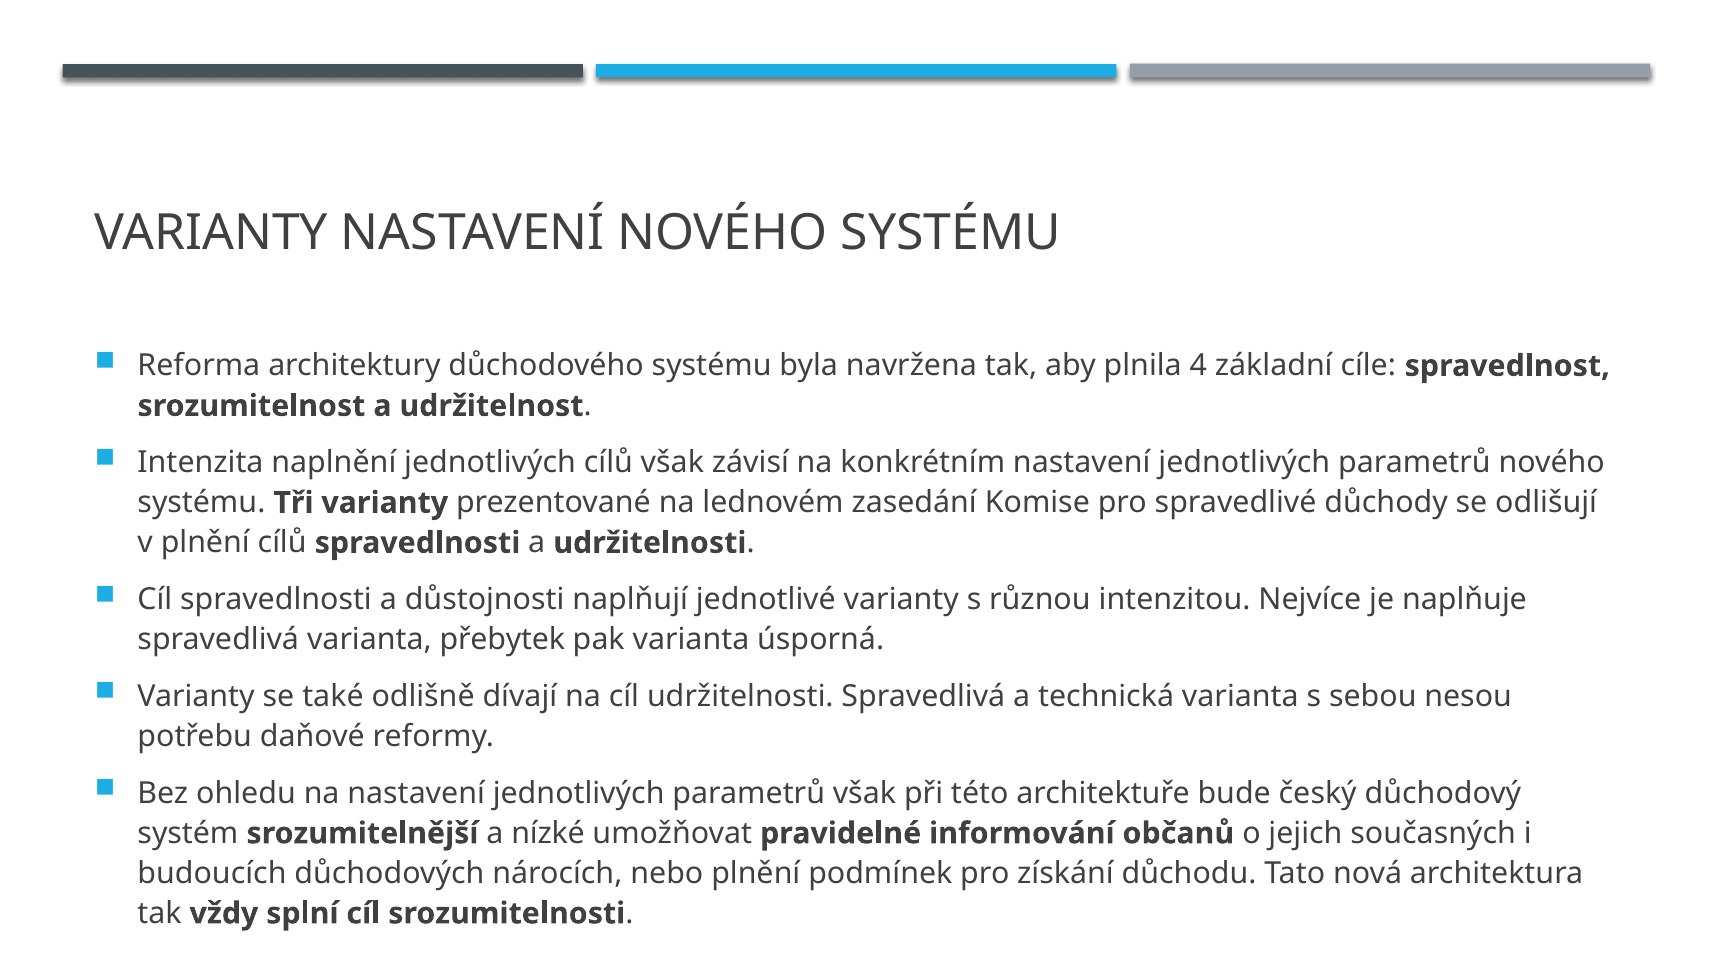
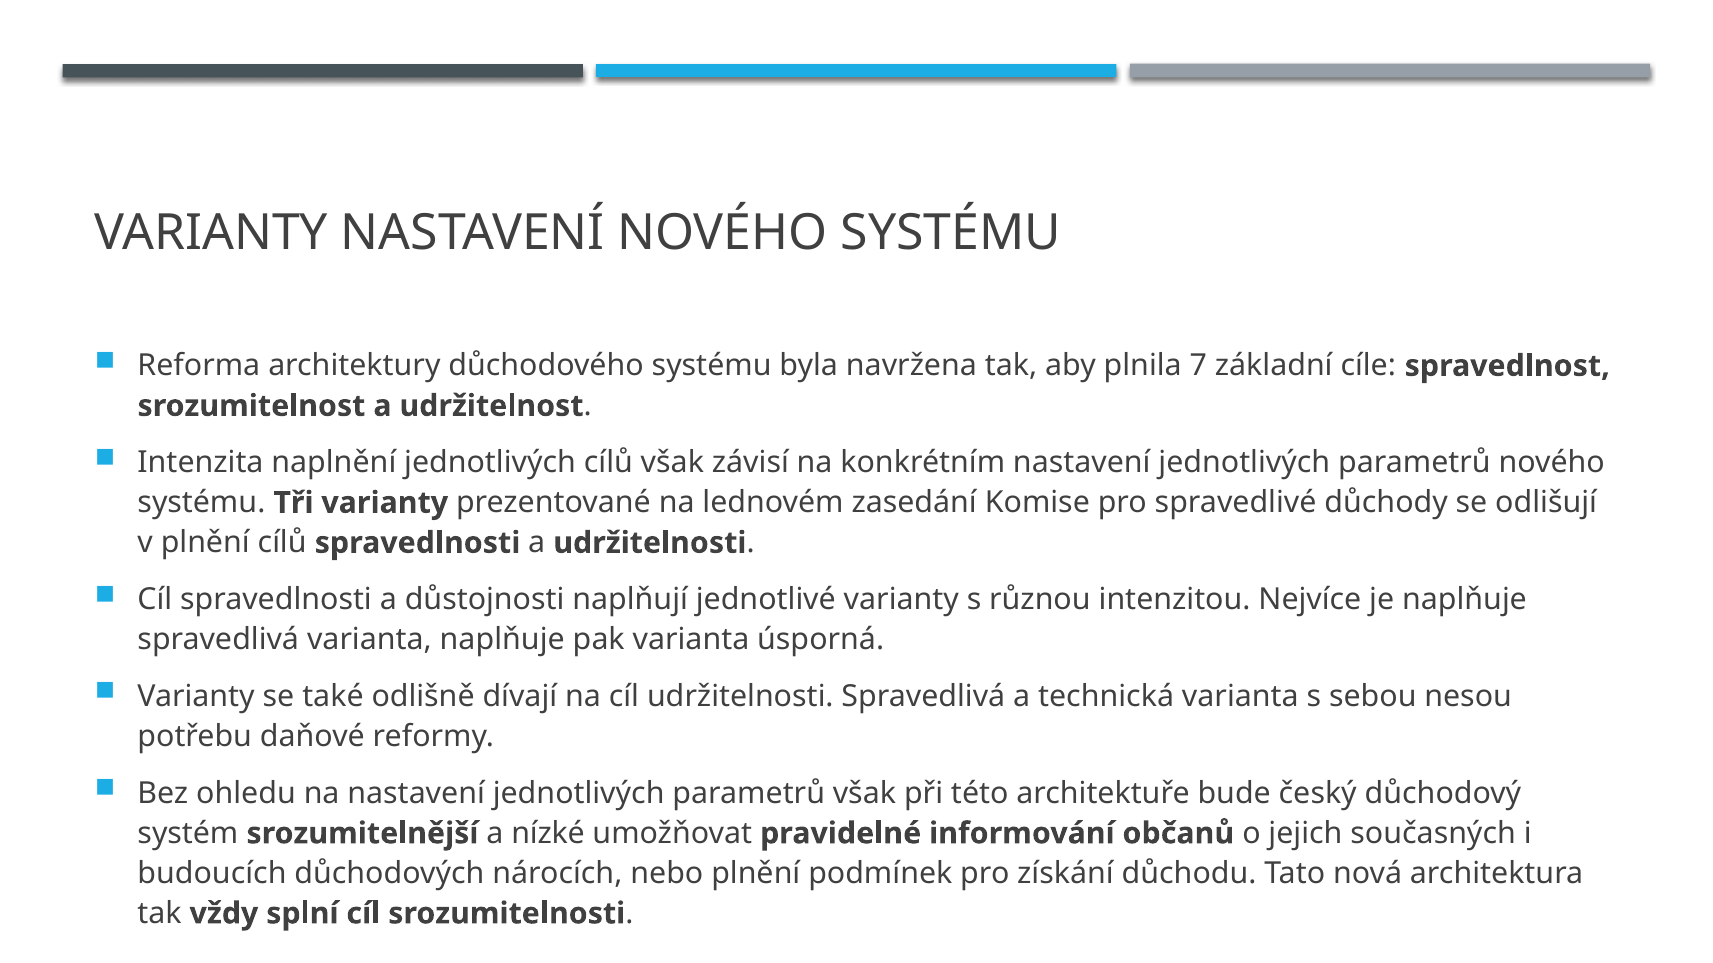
4: 4 -> 7
varianta přebytek: přebytek -> naplňuje
